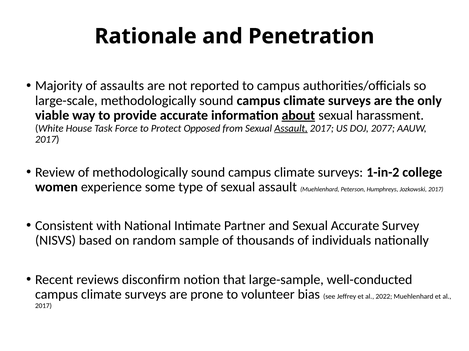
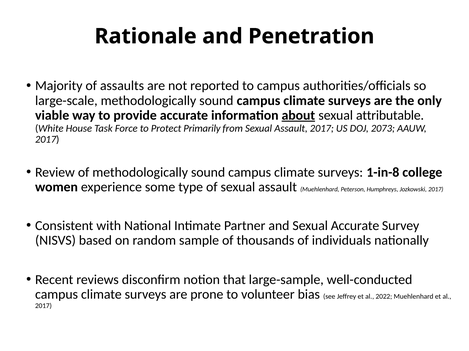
harassment: harassment -> attributable
Opposed: Opposed -> Primarily
Assault at (291, 129) underline: present -> none
2077: 2077 -> 2073
1-in-2: 1-in-2 -> 1-in-8
